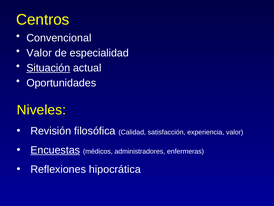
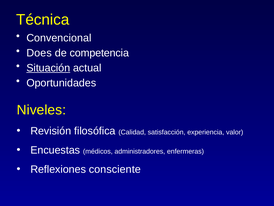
Centros: Centros -> Técnica
Valor at (39, 53): Valor -> Does
especialidad: especialidad -> competencia
Encuestas underline: present -> none
hipocrática: hipocrática -> consciente
